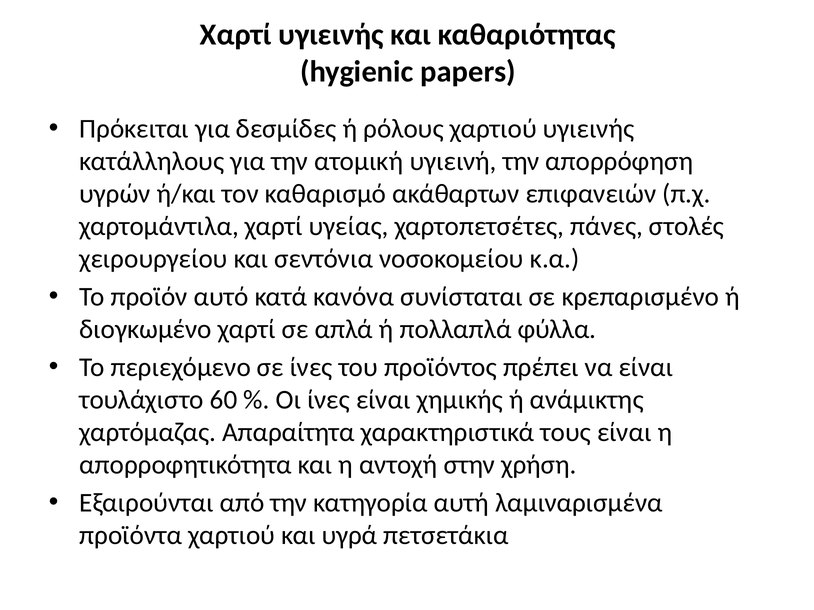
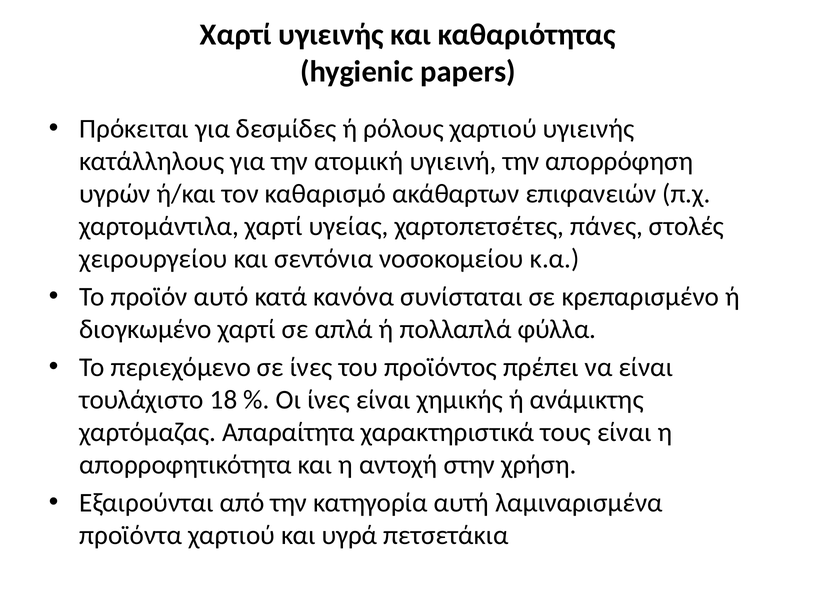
60: 60 -> 18
